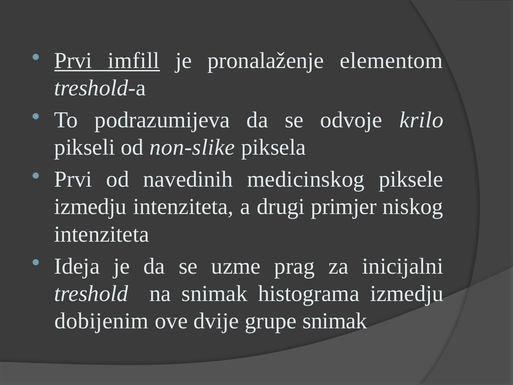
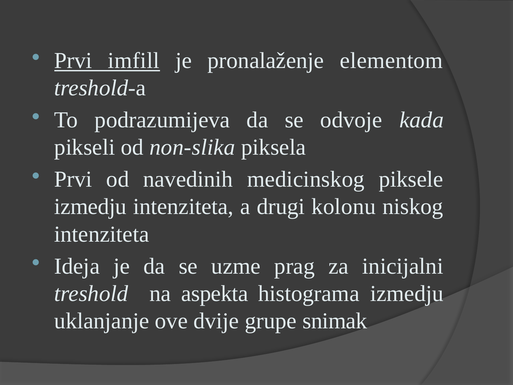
krilo: krilo -> kada
non-slike: non-slike -> non-slika
primjer: primjer -> kolonu
na snimak: snimak -> aspekta
dobijenim: dobijenim -> uklanjanje
